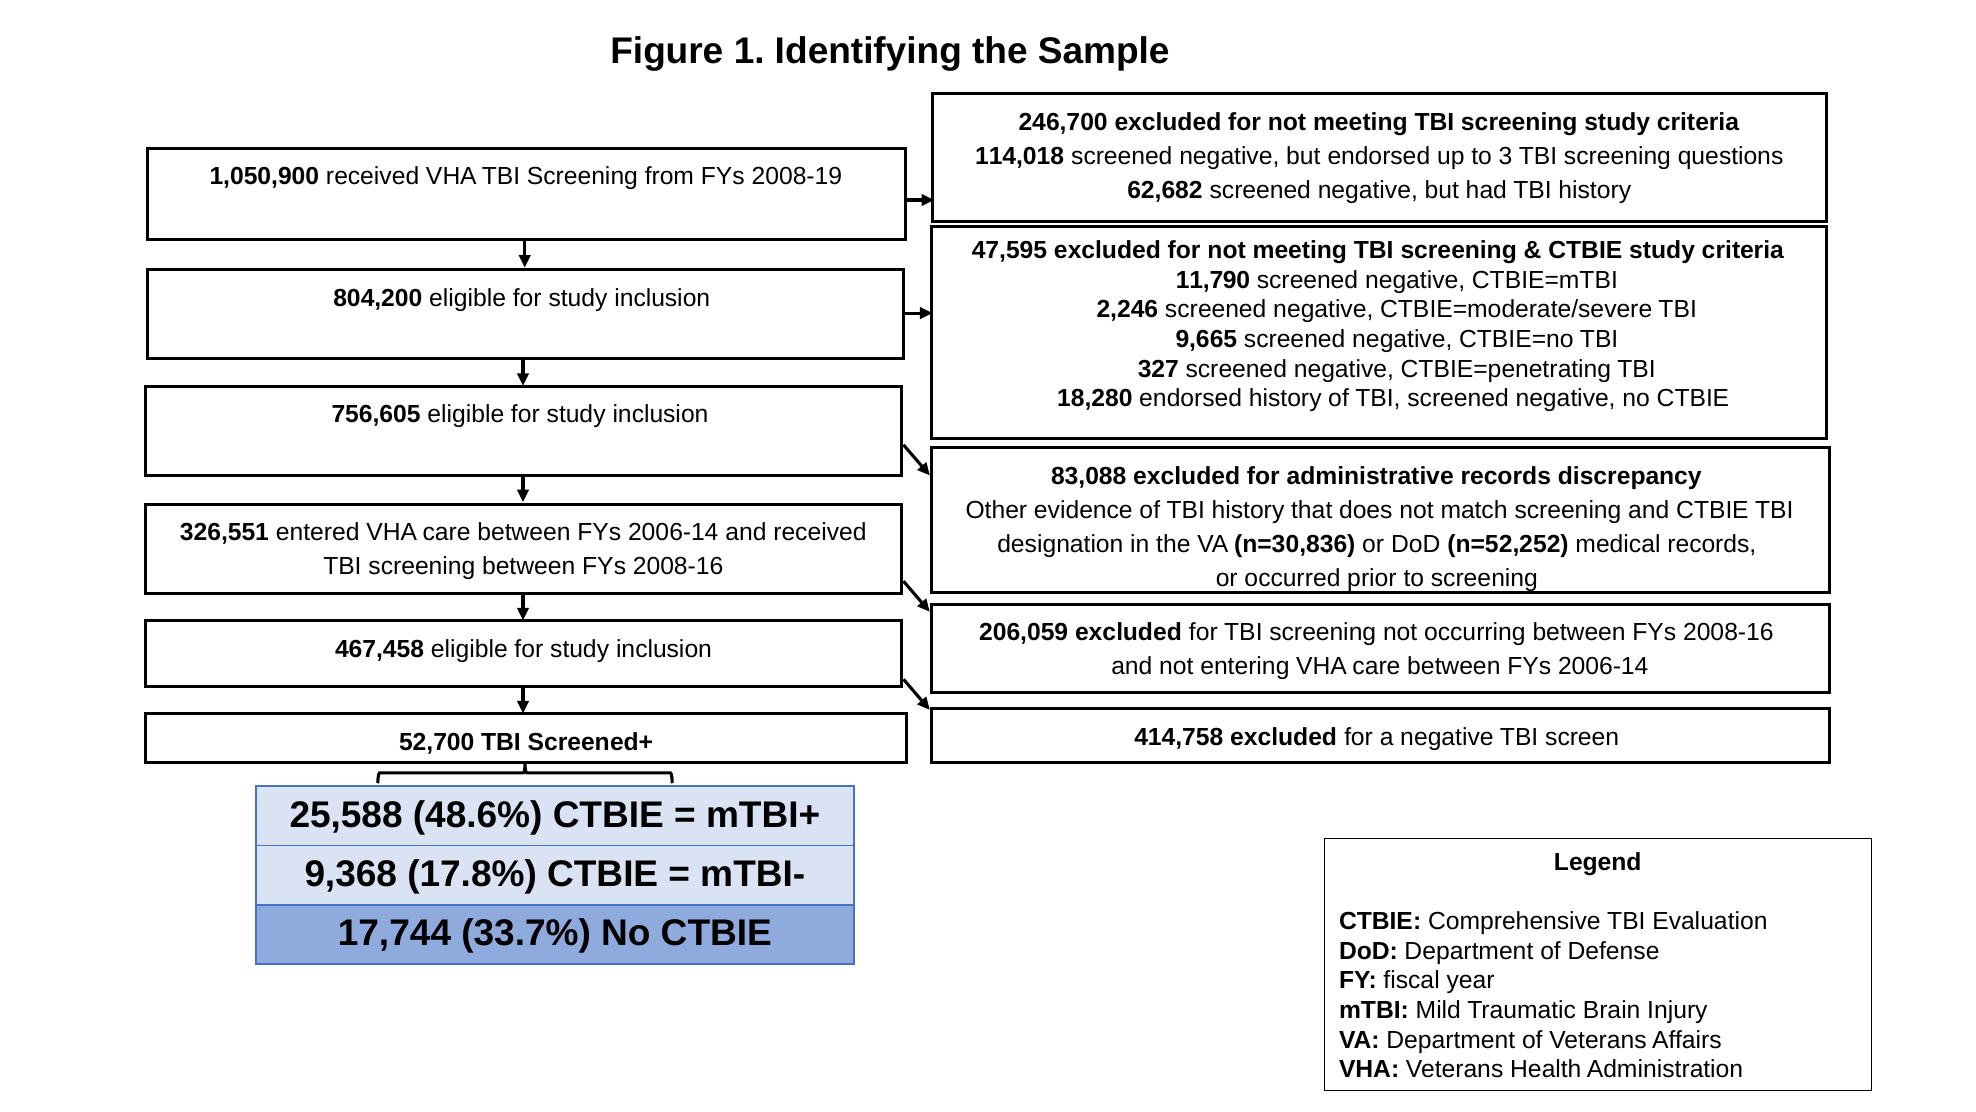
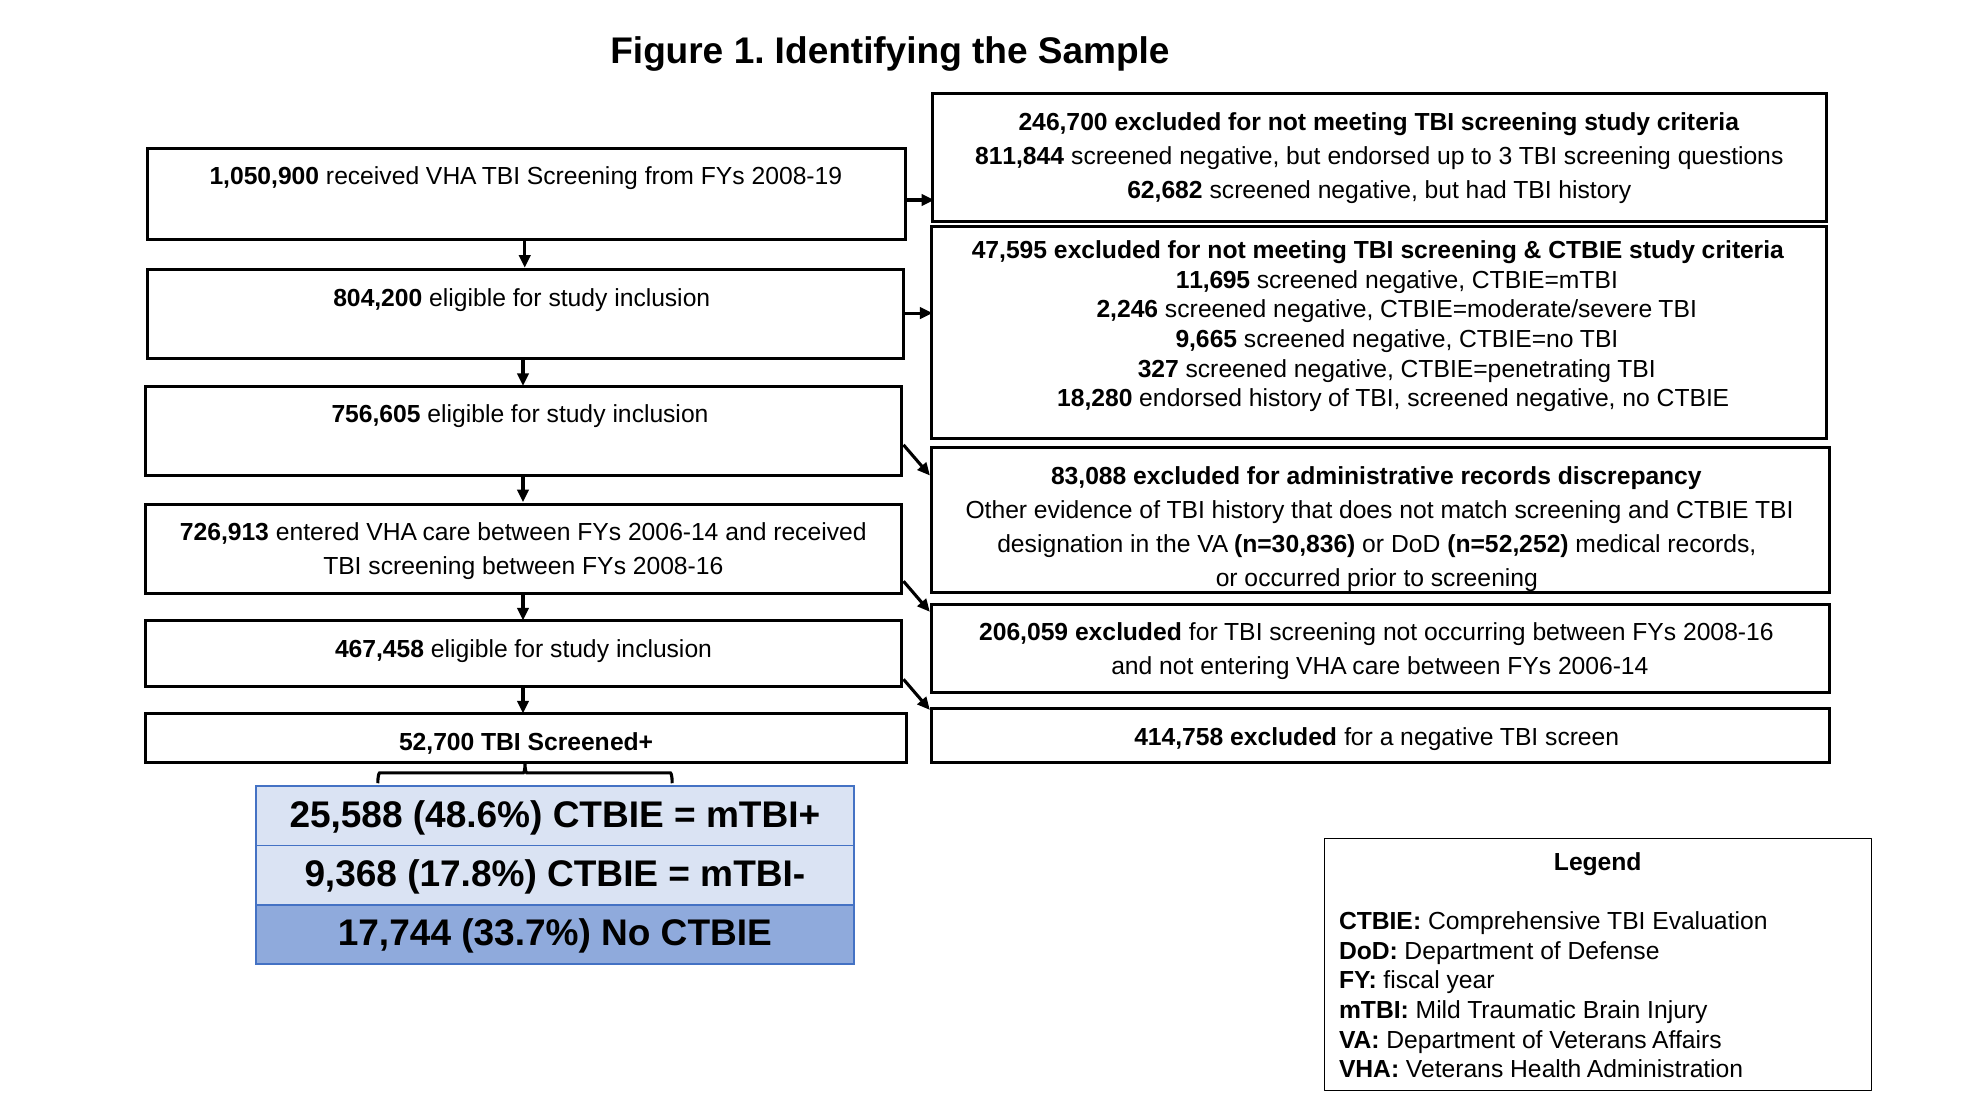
114,018: 114,018 -> 811,844
11,790: 11,790 -> 11,695
326,551: 326,551 -> 726,913
